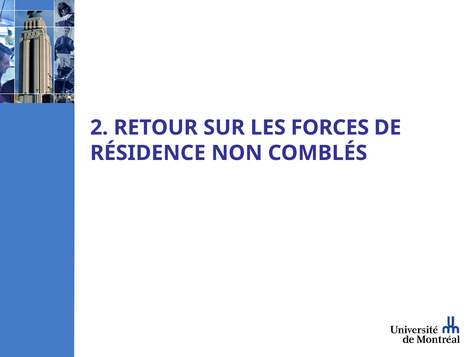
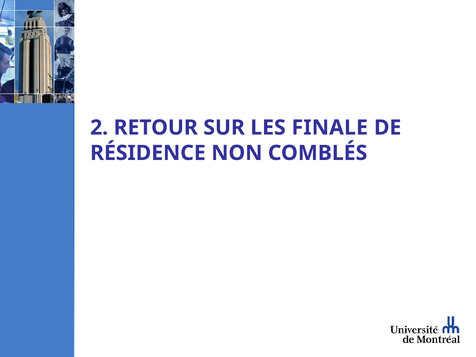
FORCES: FORCES -> FINALE
